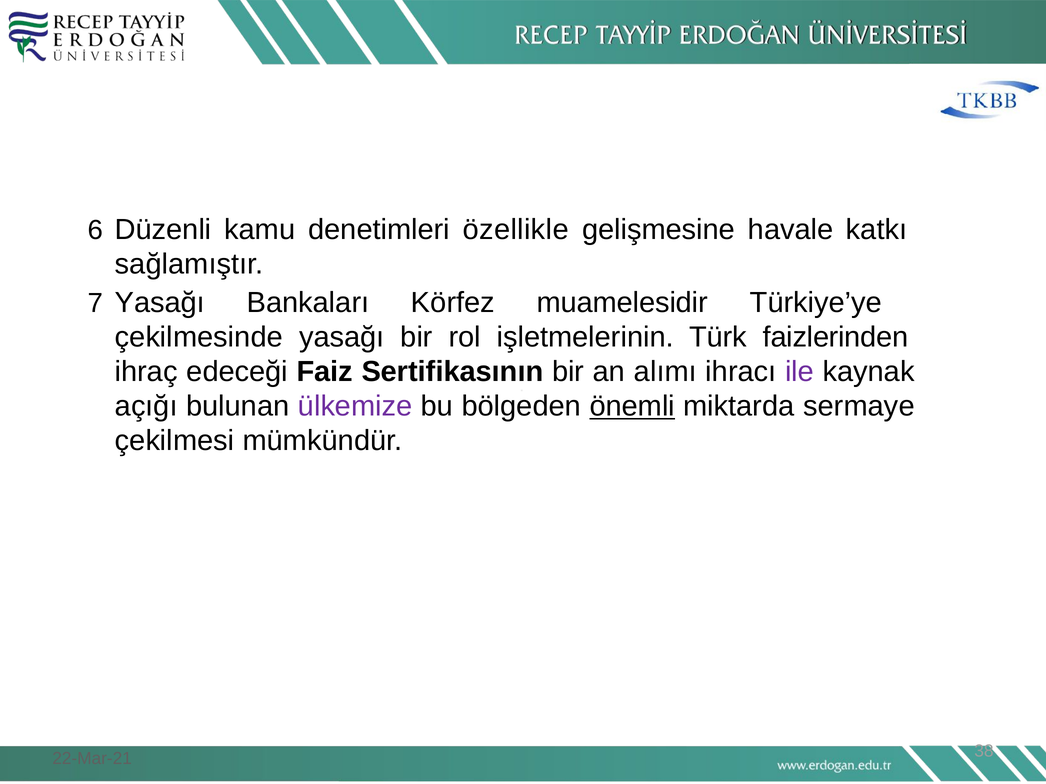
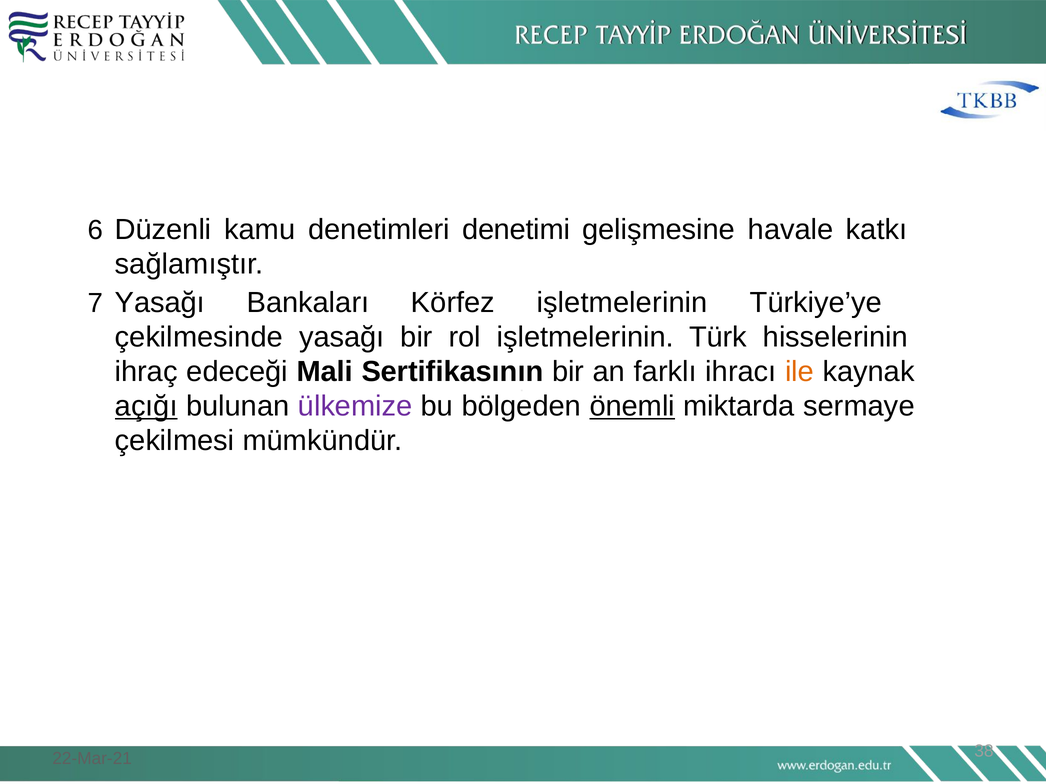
özellikle: özellikle -> denetimi
Körfez muamelesidir: muamelesidir -> işletmelerinin
faizlerinden: faizlerinden -> hisselerinin
Faiz: Faiz -> Mali
alımı: alımı -> farklı
ile colour: purple -> orange
açığı underline: none -> present
